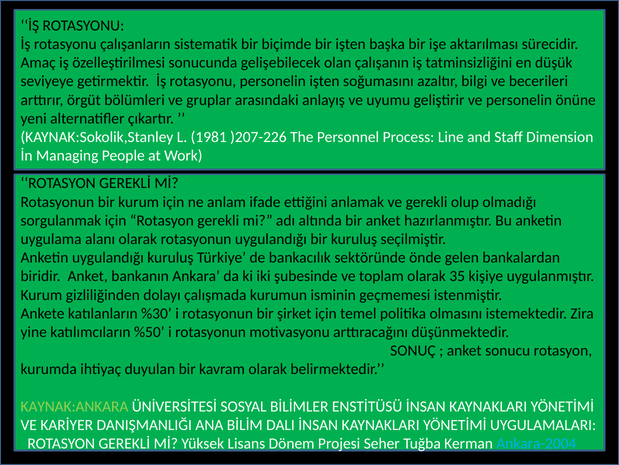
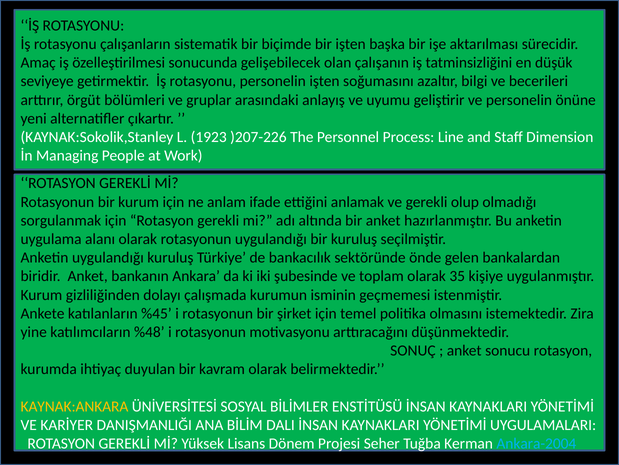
1981: 1981 -> 1923
%30: %30 -> %45
%50: %50 -> %48
KAYNAK:ANKARA colour: light green -> yellow
